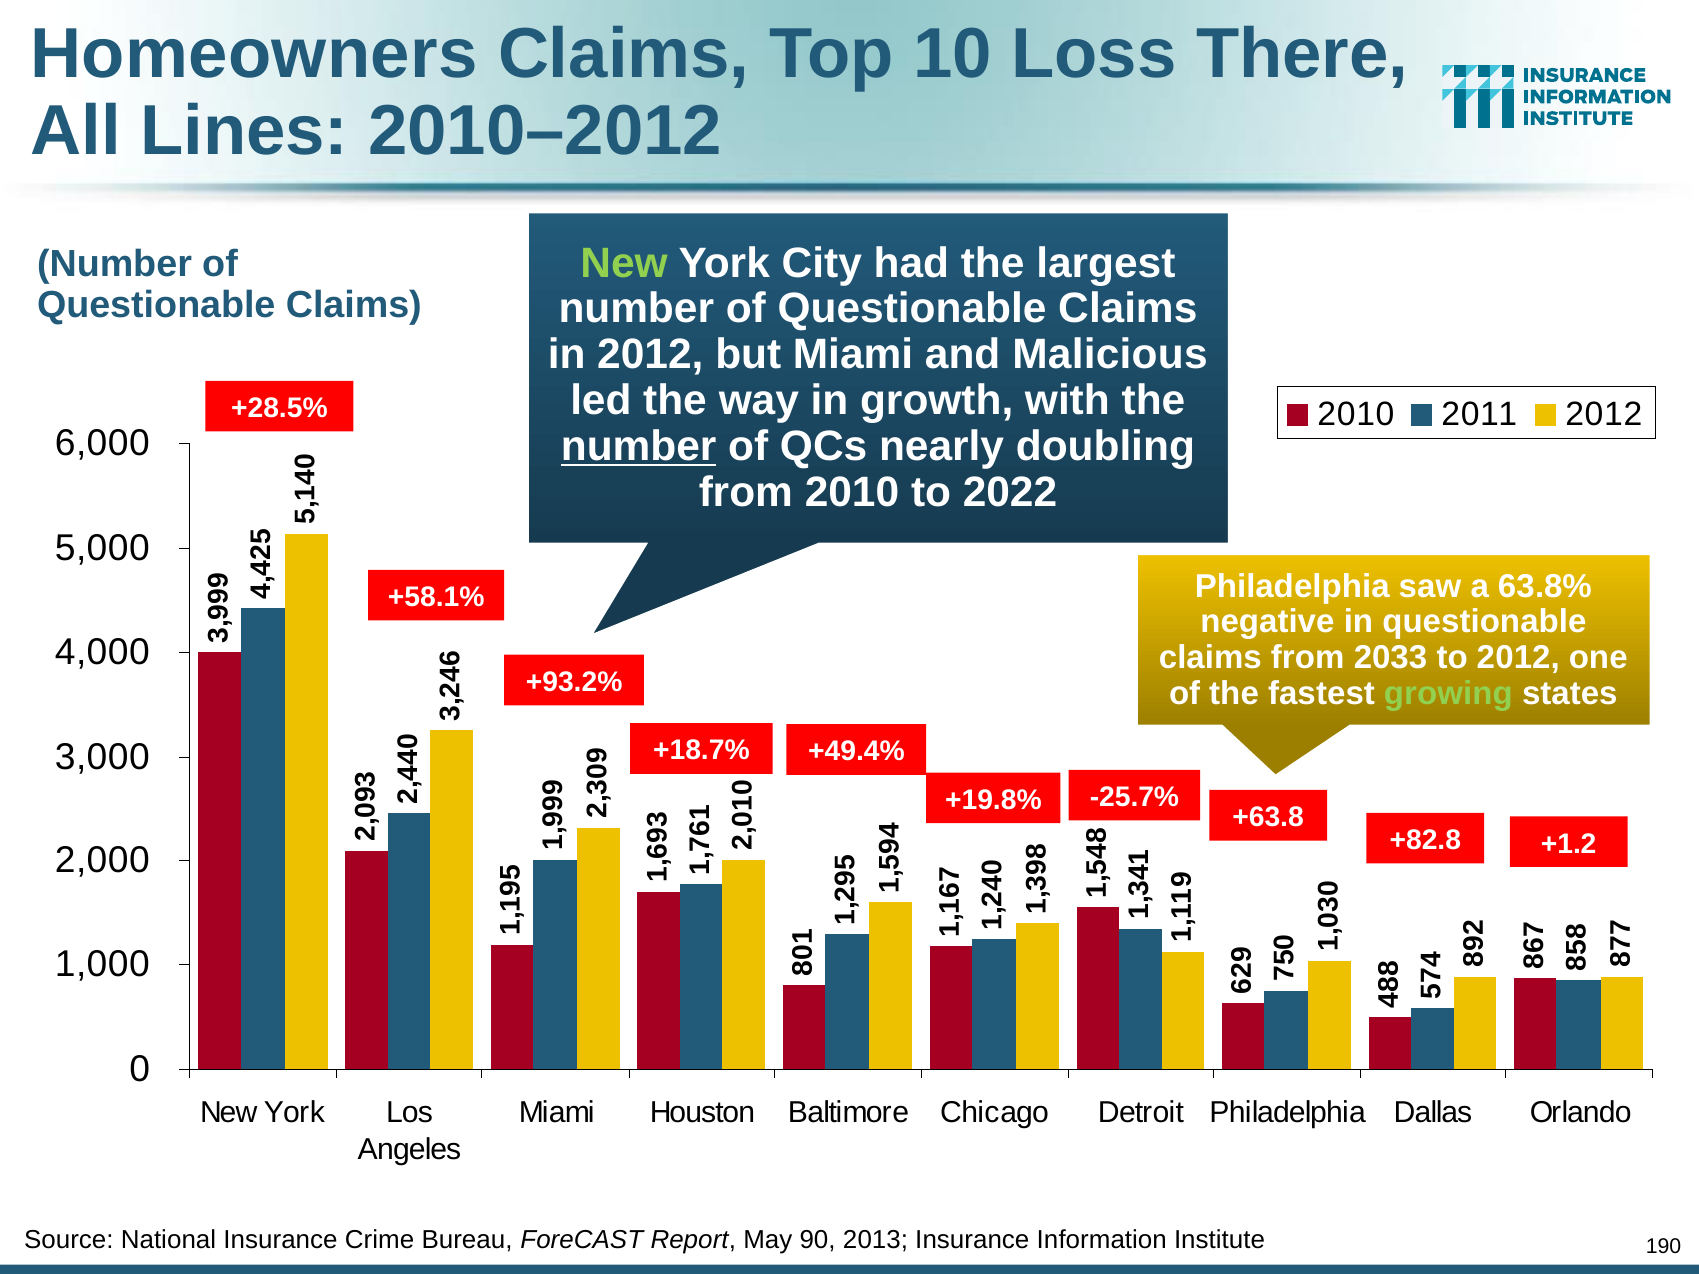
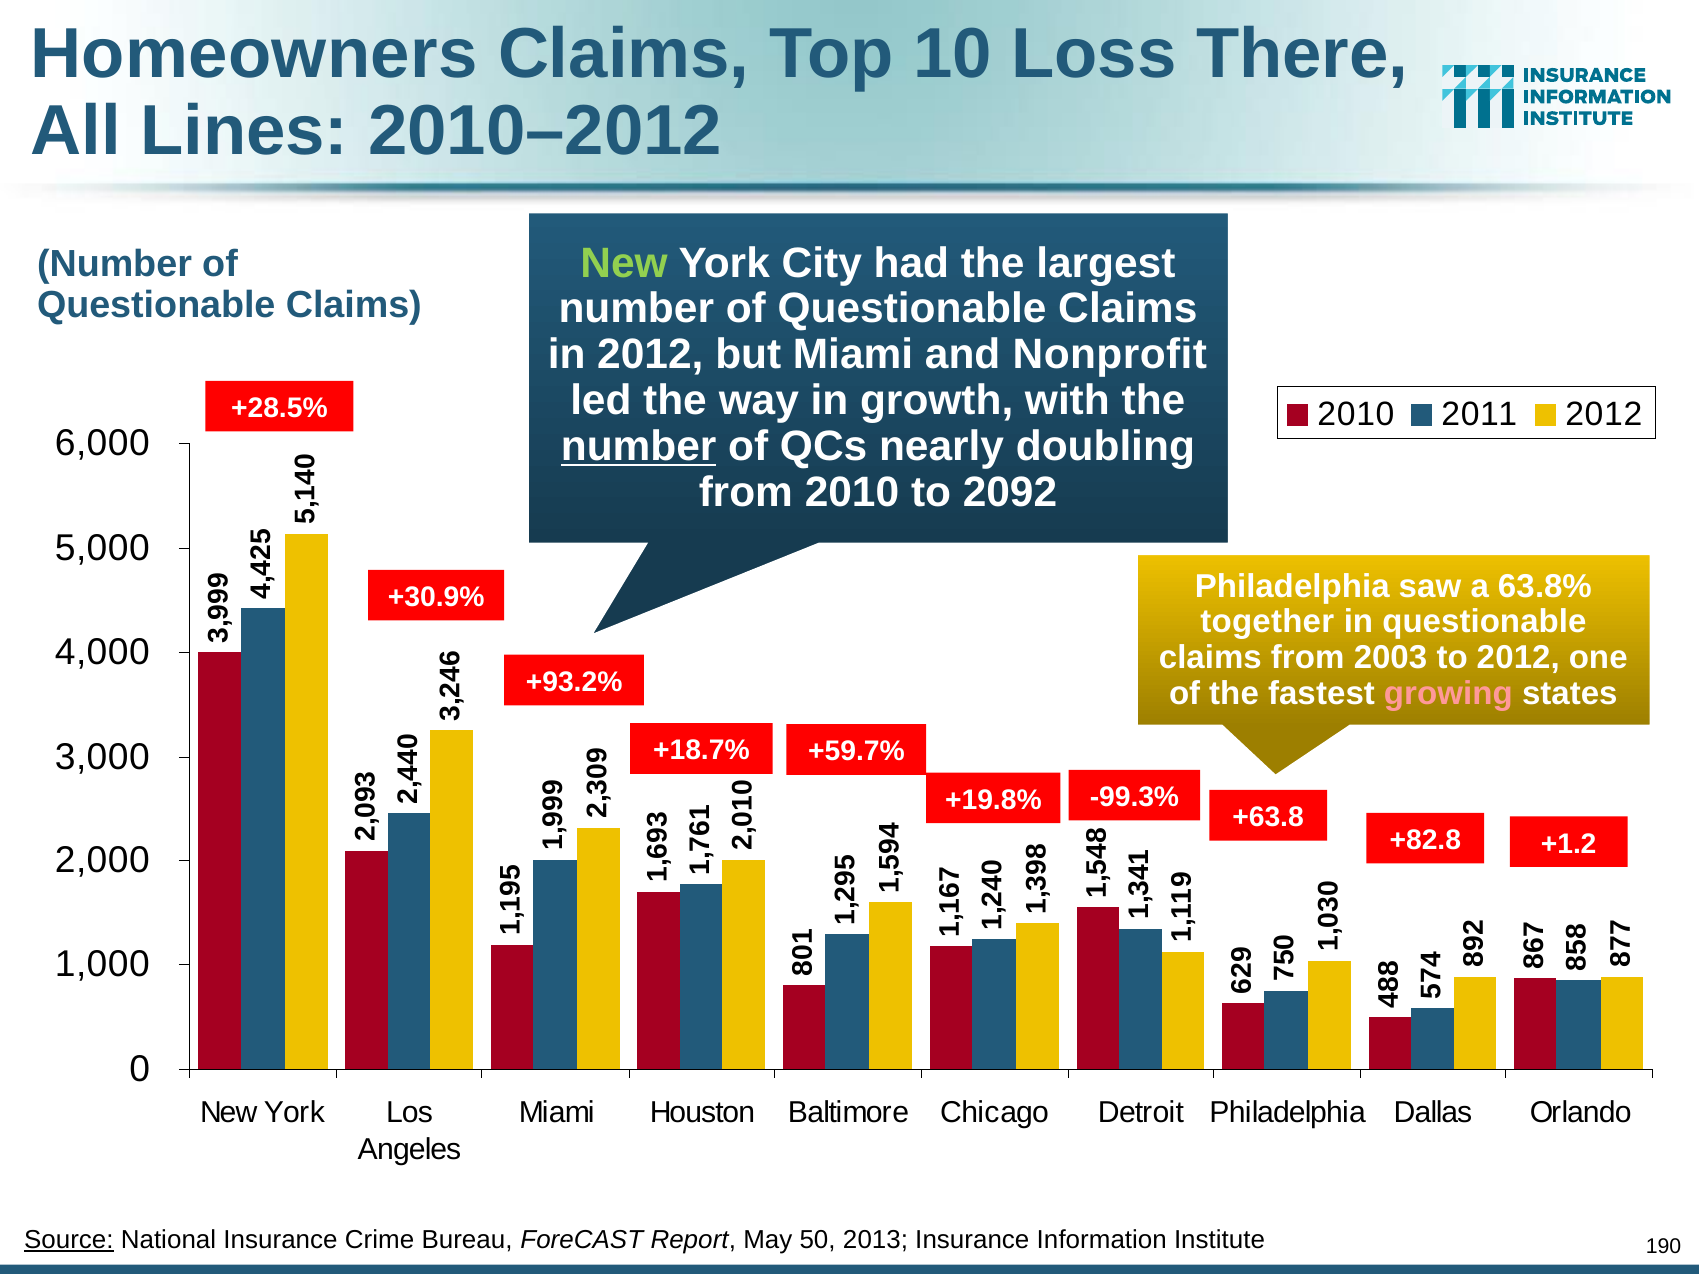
Malicious: Malicious -> Nonprofit
2022: 2022 -> 2092
+58.1%: +58.1% -> +30.9%
negative: negative -> together
2033: 2033 -> 2003
growing colour: light green -> pink
+49.4%: +49.4% -> +59.7%
-25.7%: -25.7% -> -99.3%
Source underline: none -> present
90: 90 -> 50
